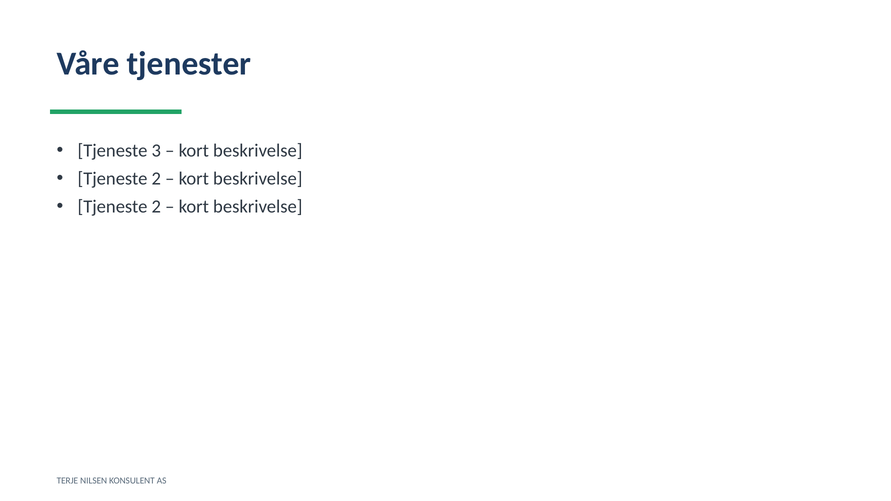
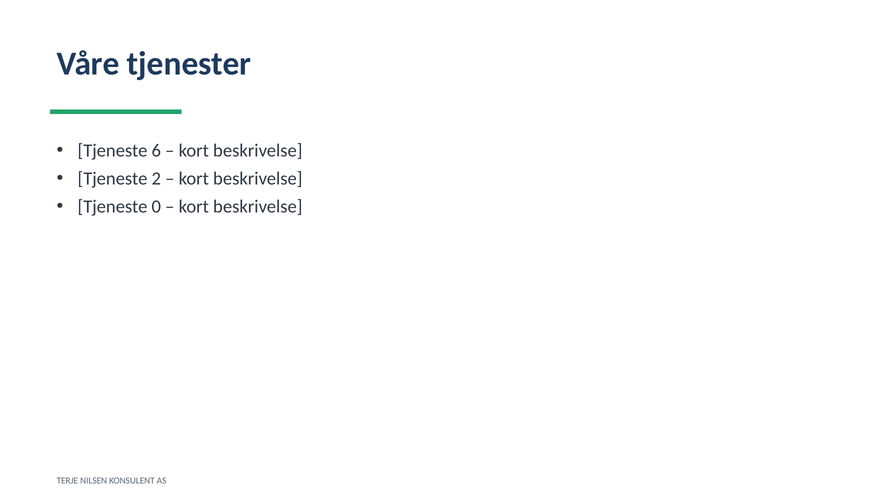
3: 3 -> 6
2 at (156, 207): 2 -> 0
